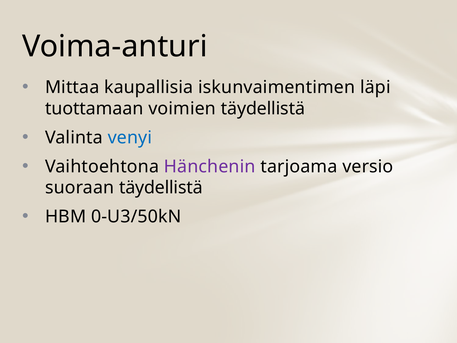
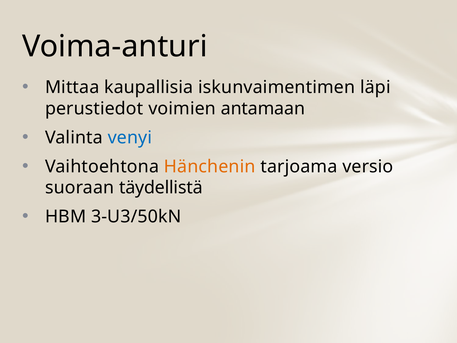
tuottamaan: tuottamaan -> perustiedot
voimien täydellistä: täydellistä -> antamaan
Hänchenin colour: purple -> orange
0-U3/50kN: 0-U3/50kN -> 3-U3/50kN
